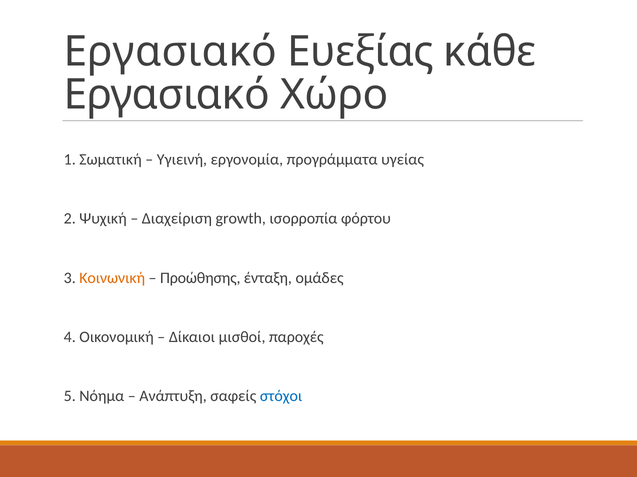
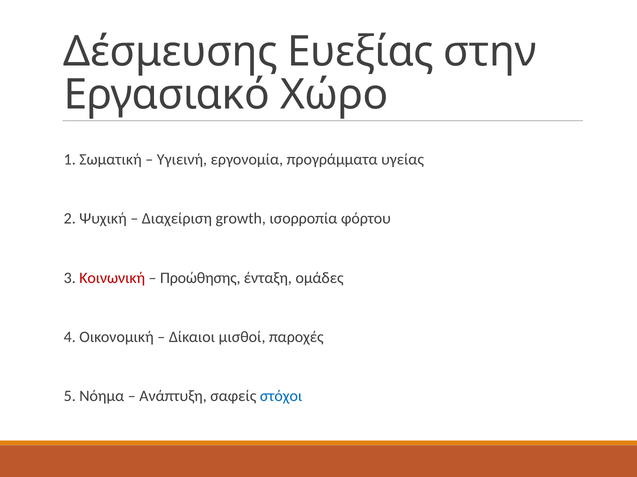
Εργασιακό at (170, 52): Εργασιακό -> Δέσμευσης
κάθε: κάθε -> στην
Κοινωνική colour: orange -> red
